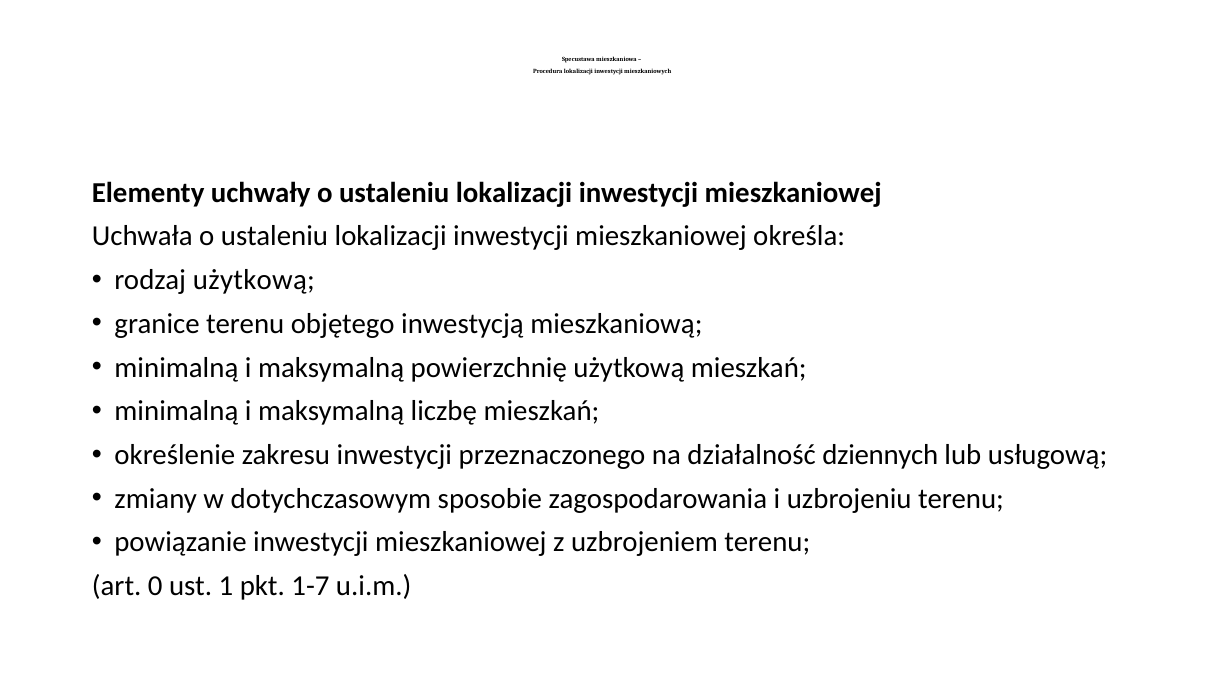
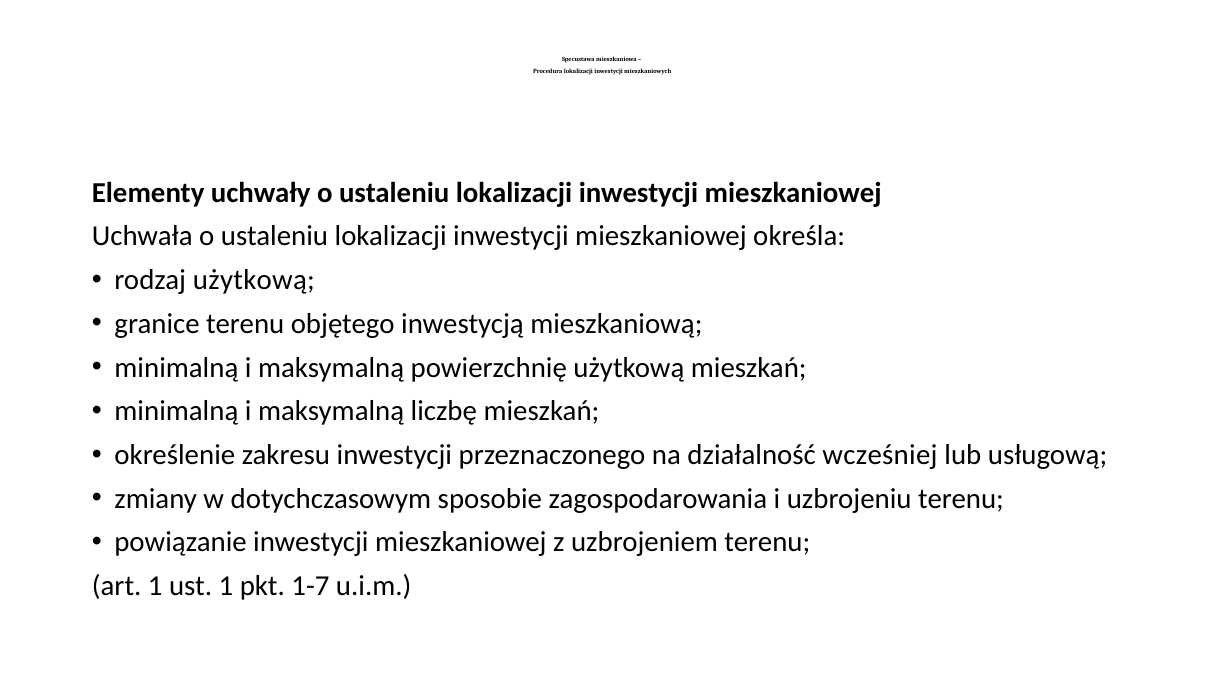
dziennych: dziennych -> wcześniej
art 0: 0 -> 1
